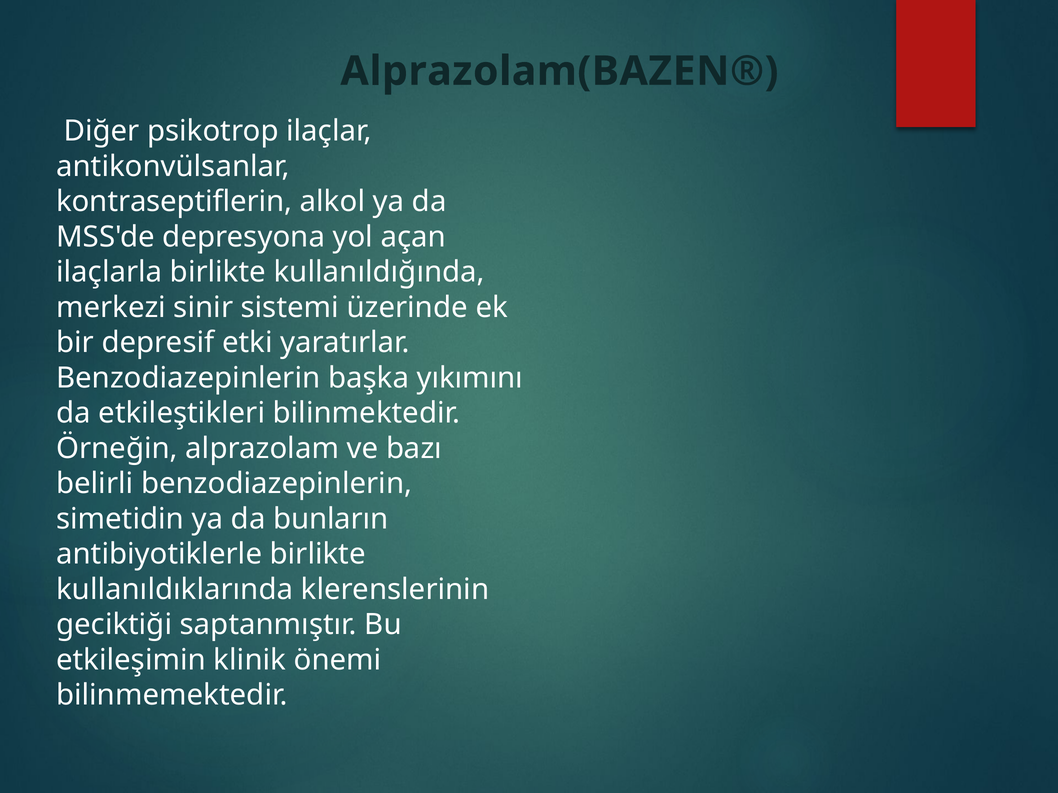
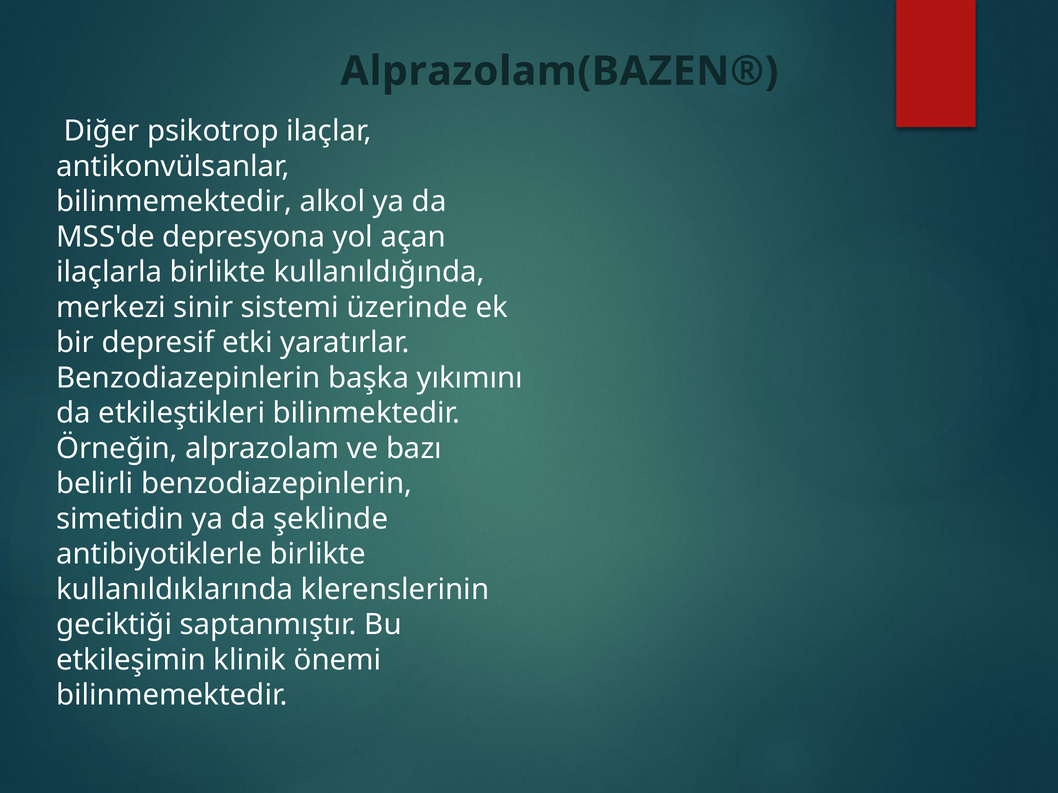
kontraseptiflerin at (174, 202): kontraseptiflerin -> bilinmemektedir
bunların: bunların -> şeklinde
